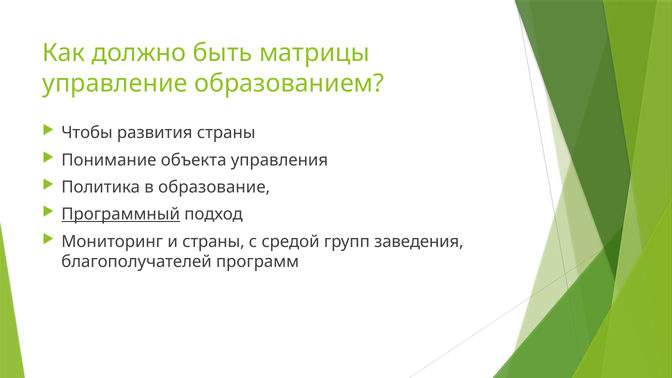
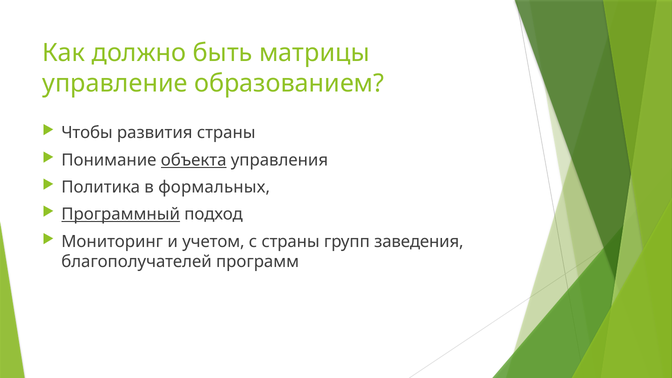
объекта underline: none -> present
образование: образование -> формальных
и страны: страны -> учетом
с средой: средой -> страны
